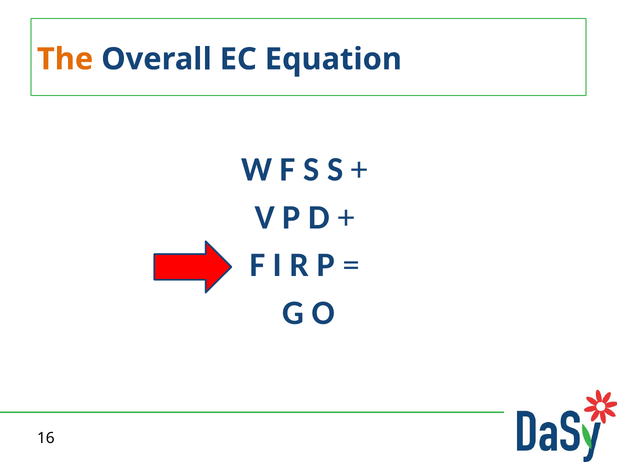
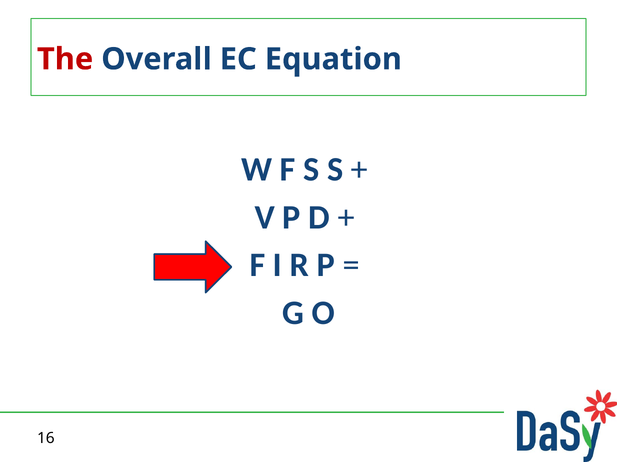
The colour: orange -> red
